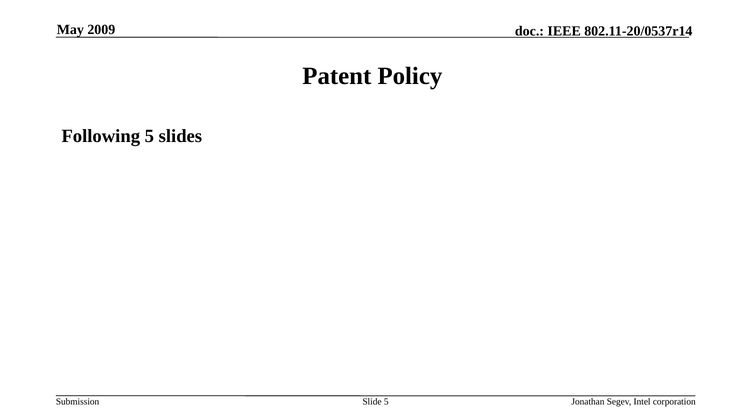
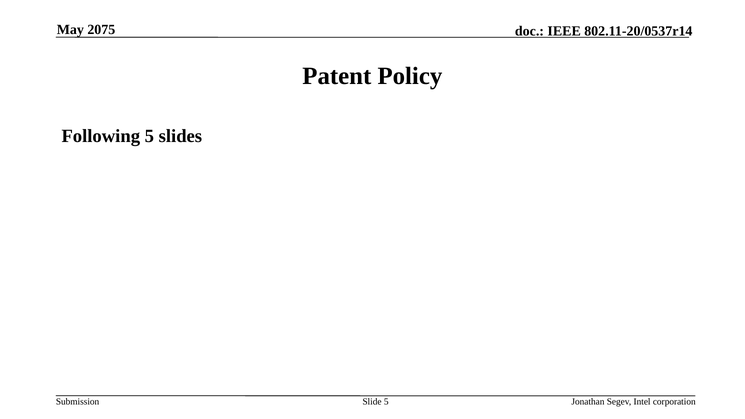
2009: 2009 -> 2075
